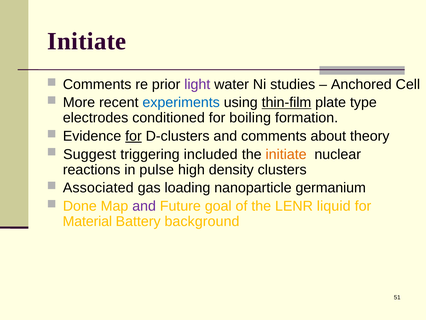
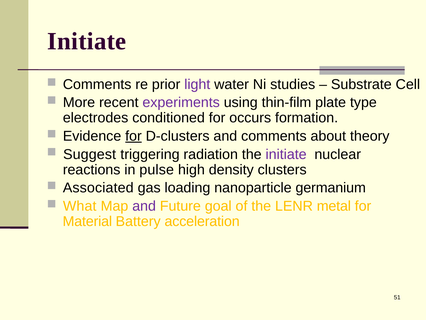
Anchored: Anchored -> Substrate
experiments colour: blue -> purple
thin-film underline: present -> none
boiling: boiling -> occurs
included: included -> radiation
initiate at (286, 154) colour: orange -> purple
Done: Done -> What
liquid: liquid -> metal
background: background -> acceleration
